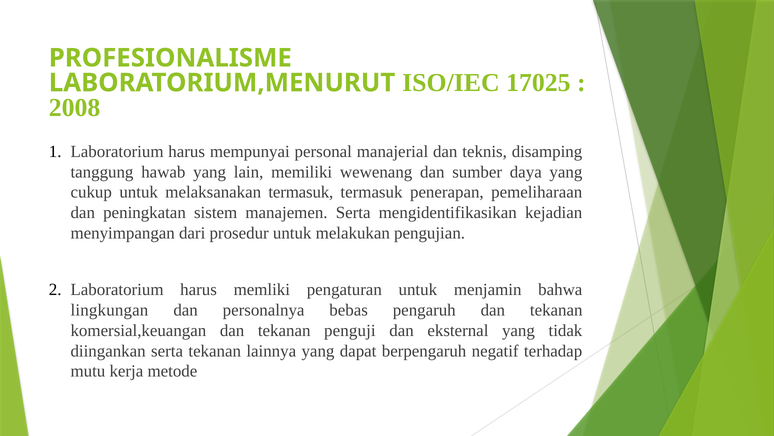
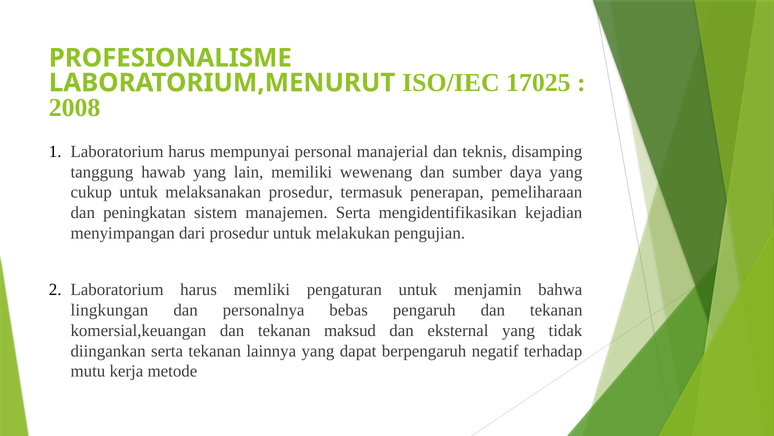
melaksanakan termasuk: termasuk -> prosedur
penguji: penguji -> maksud
